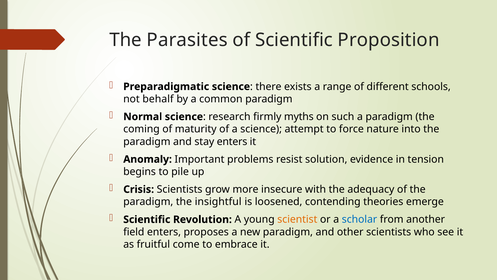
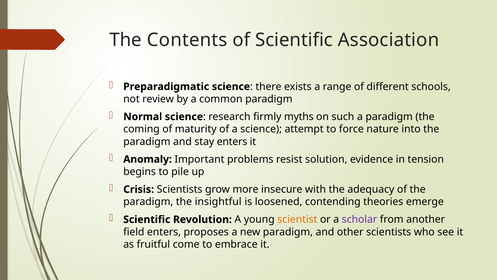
Parasites: Parasites -> Contents
Proposition: Proposition -> Association
behalf: behalf -> review
scholar colour: blue -> purple
